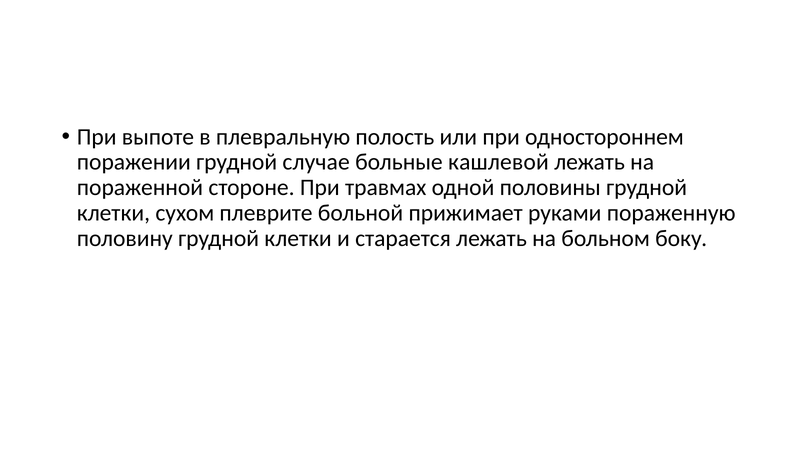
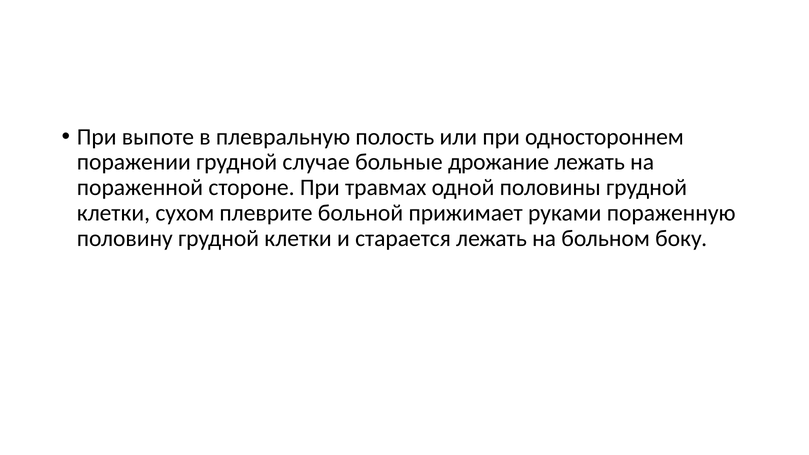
кашлевой: кашлевой -> дрожание
